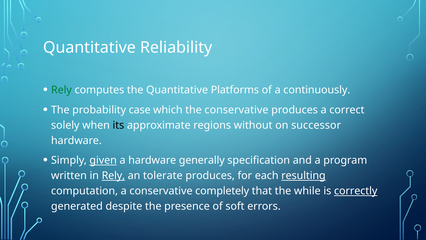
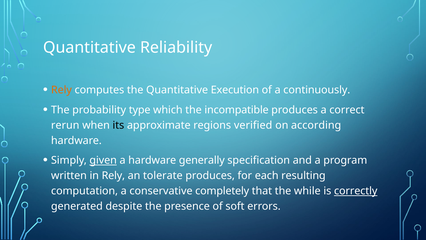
Rely at (61, 90) colour: green -> orange
Platforms: Platforms -> Execution
case: case -> type
the conservative: conservative -> incompatible
solely: solely -> rerun
without: without -> verified
successor: successor -> according
Rely at (113, 175) underline: present -> none
resulting underline: present -> none
